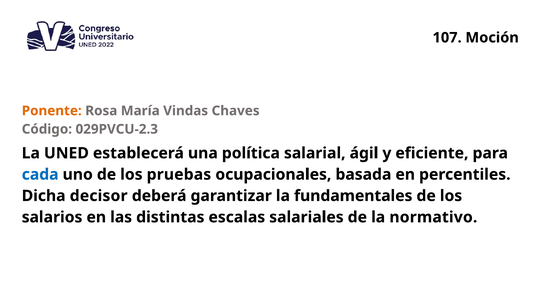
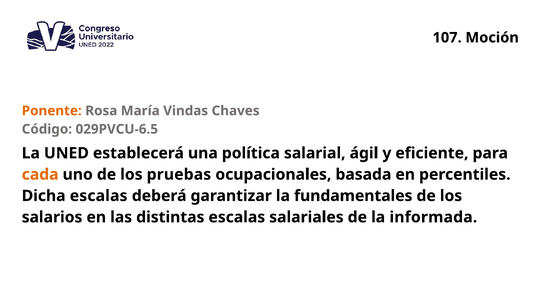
029PVCU-2.3: 029PVCU-2.3 -> 029PVCU-6.5
cada colour: blue -> orange
Dicha decisor: decisor -> escalas
normativo: normativo -> informada
